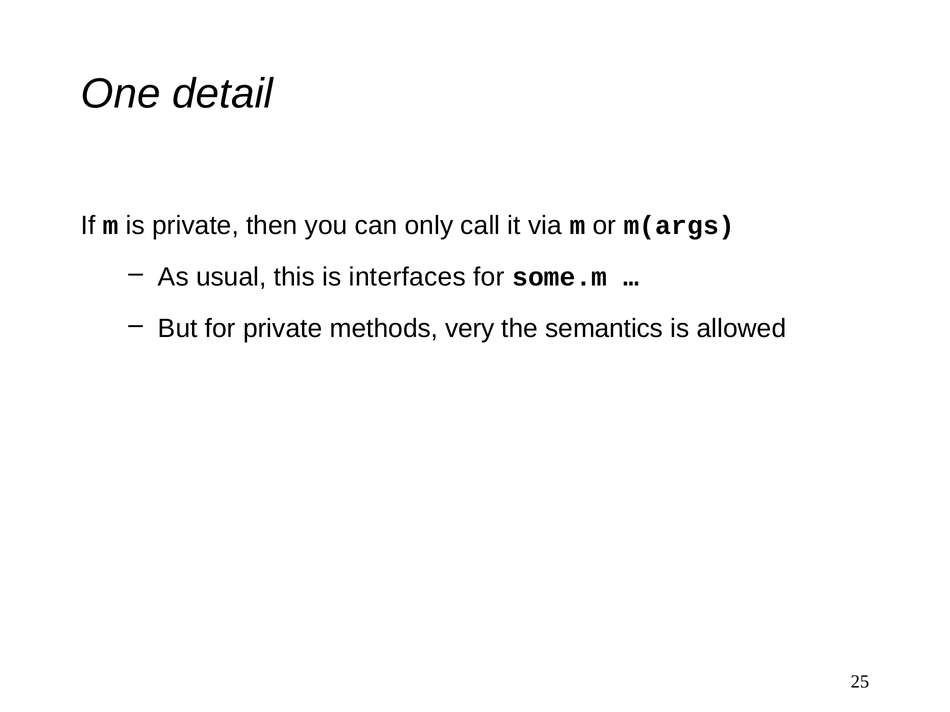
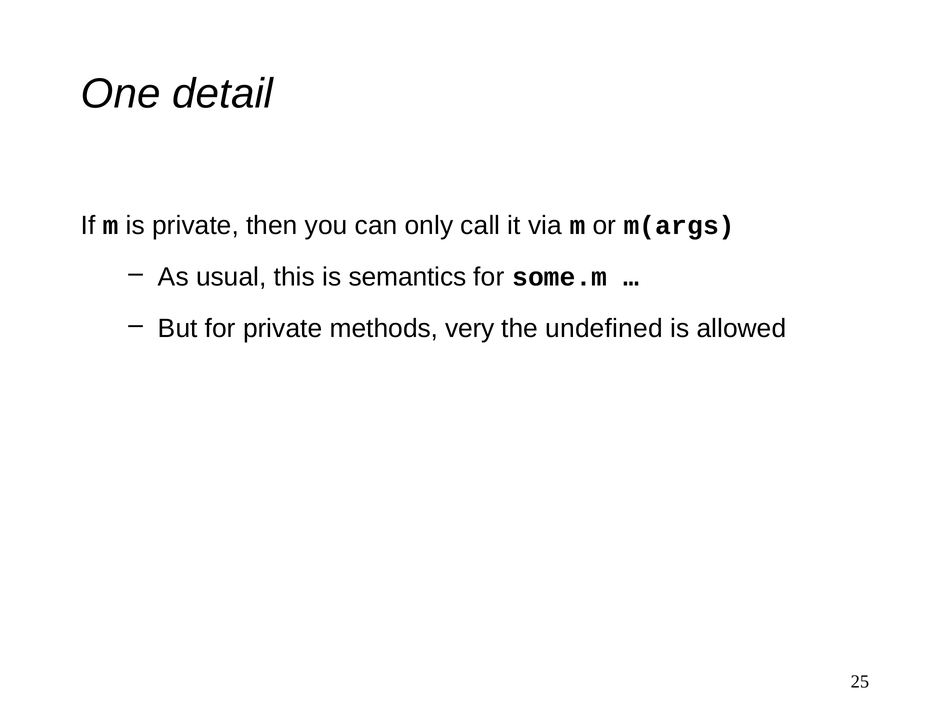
interfaces: interfaces -> semantics
semantics: semantics -> undefined
